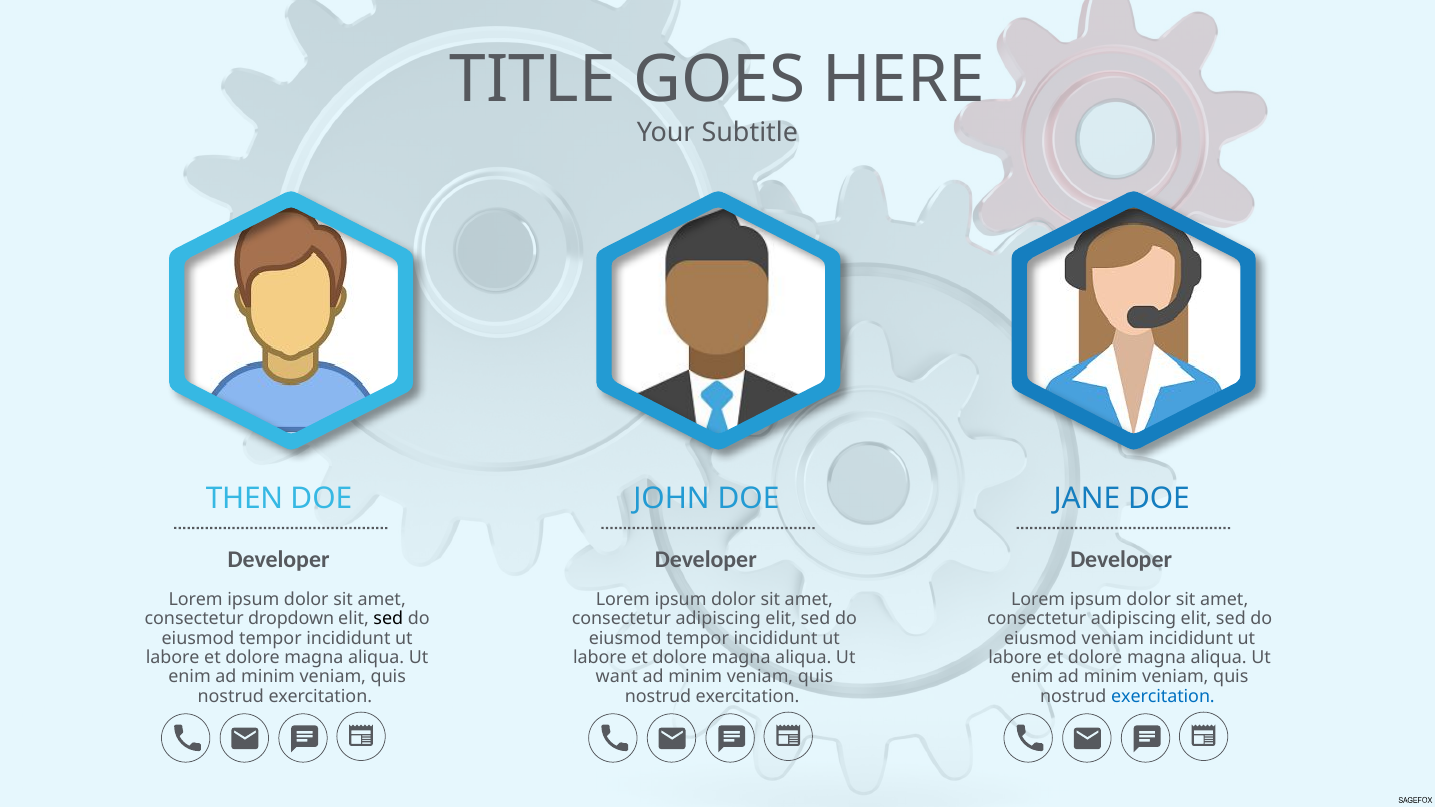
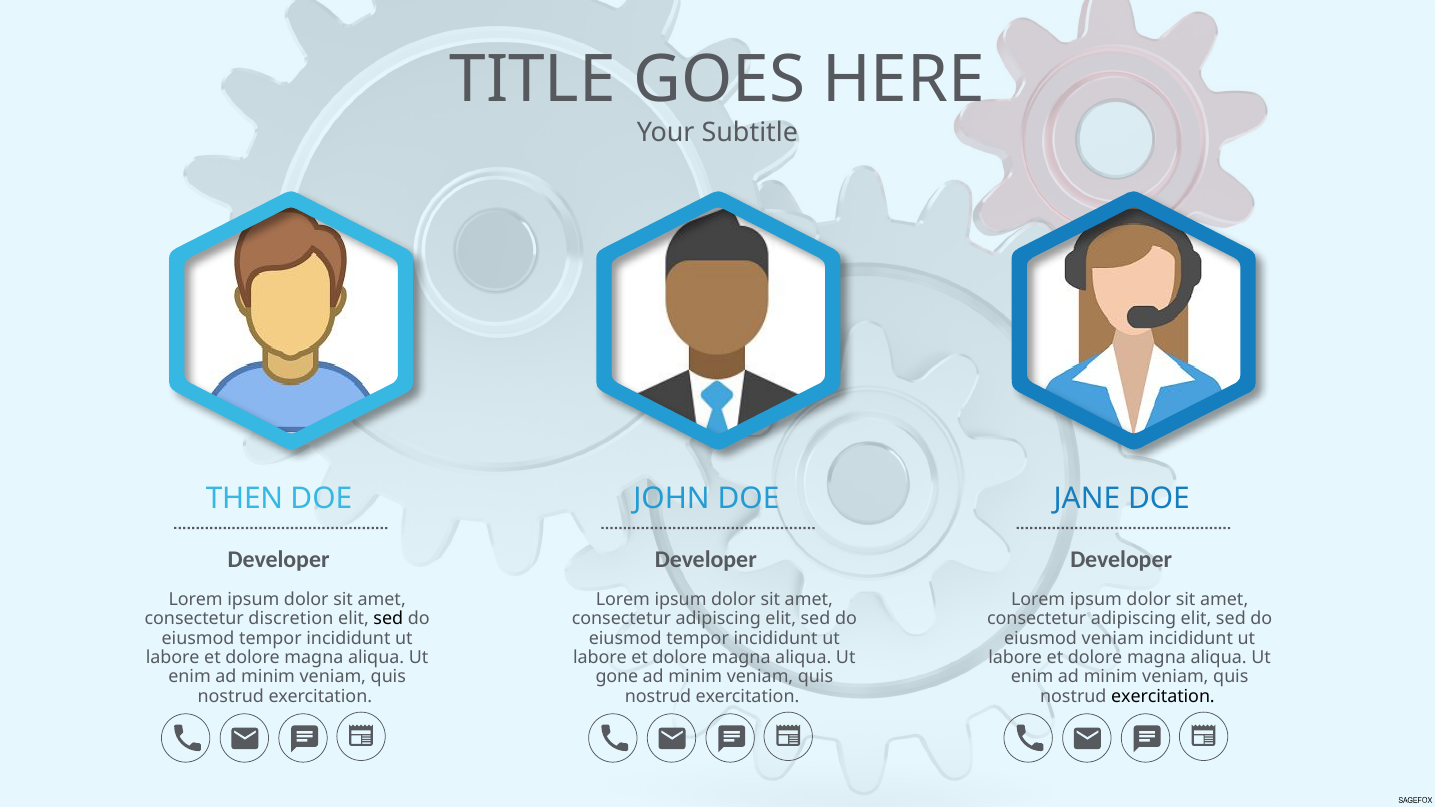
dropdown: dropdown -> discretion
want: want -> gone
exercitation at (1163, 696) colour: blue -> black
